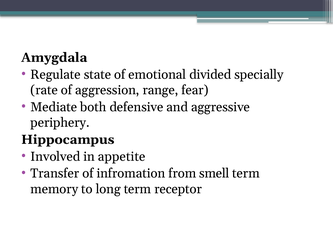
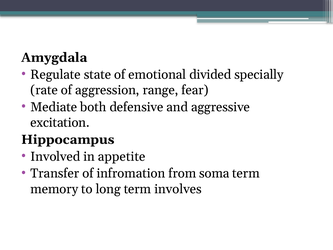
periphery: periphery -> excitation
smell: smell -> soma
receptor: receptor -> involves
